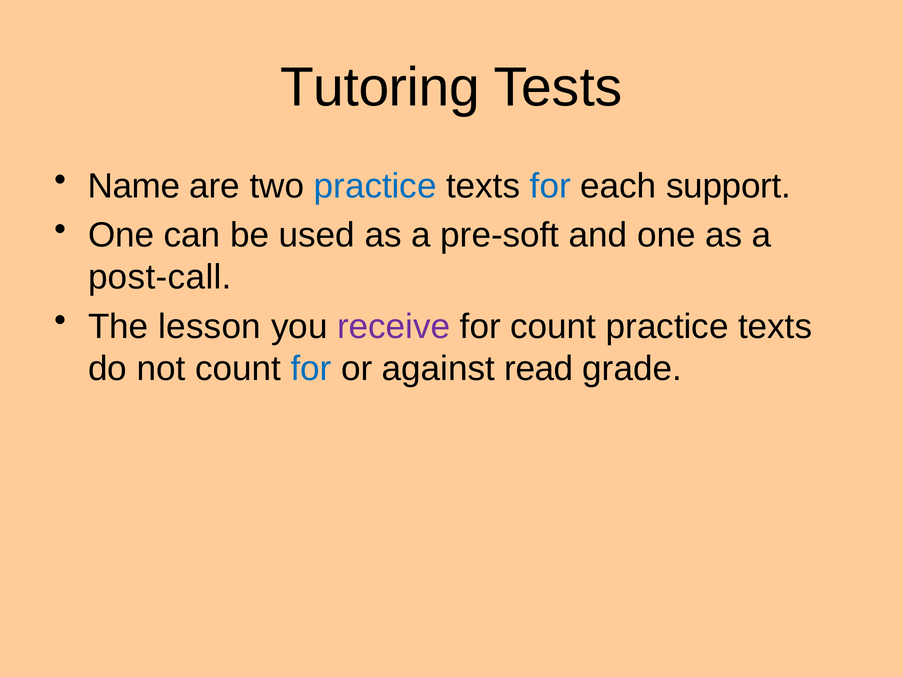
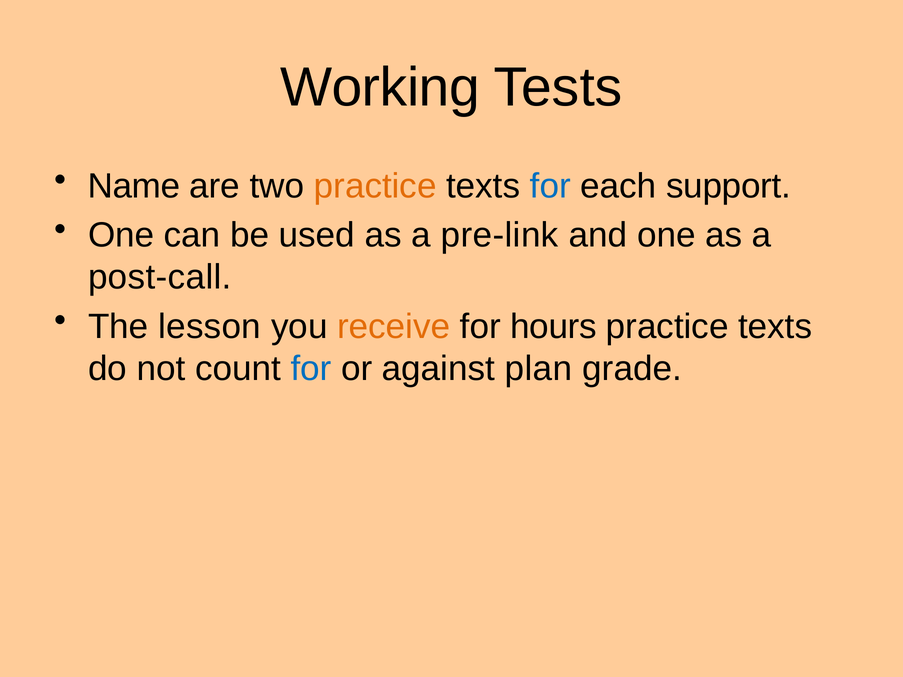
Tutoring: Tutoring -> Working
practice at (375, 186) colour: blue -> orange
pre-soft: pre-soft -> pre-link
receive colour: purple -> orange
for count: count -> hours
read: read -> plan
